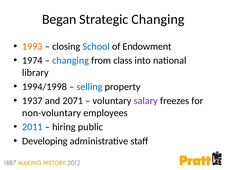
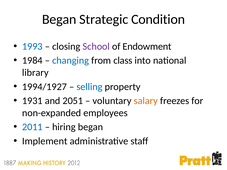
Strategic Changing: Changing -> Condition
1993 colour: orange -> blue
School colour: blue -> purple
1974: 1974 -> 1984
1994/1998: 1994/1998 -> 1994/1927
1937: 1937 -> 1931
2071: 2071 -> 2051
salary colour: purple -> orange
non-voluntary: non-voluntary -> non-expanded
hiring public: public -> began
Developing: Developing -> Implement
